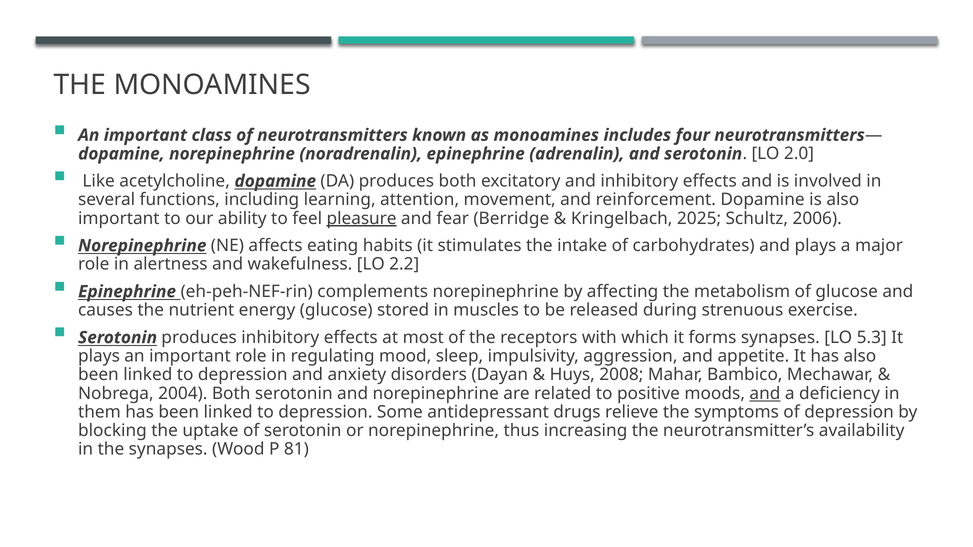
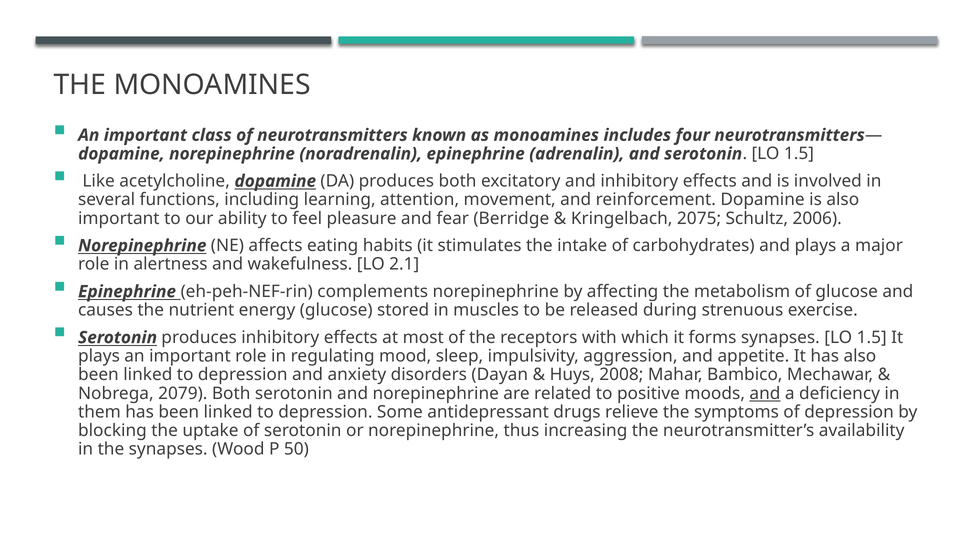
serotonin LO 2.0: 2.0 -> 1.5
pleasure underline: present -> none
2025: 2025 -> 2075
2.2: 2.2 -> 2.1
synapses LO 5.3: 5.3 -> 1.5
2004: 2004 -> 2079
81: 81 -> 50
